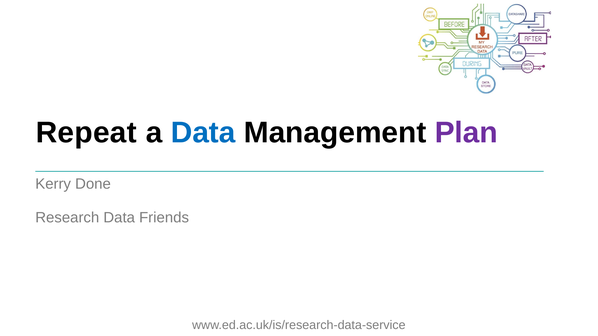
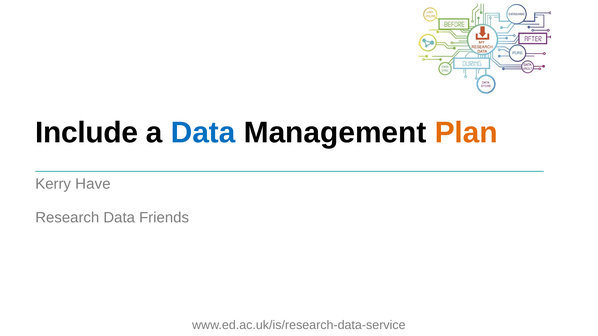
Repeat: Repeat -> Include
Plan colour: purple -> orange
Done: Done -> Have
